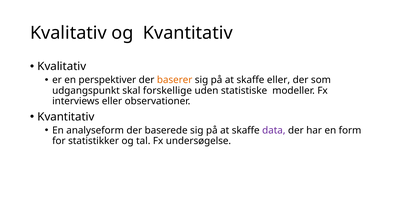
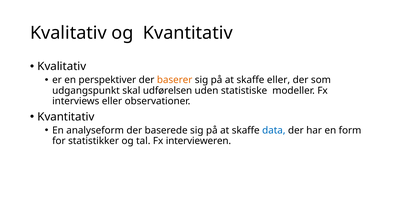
forskellige: forskellige -> udførelsen
data colour: purple -> blue
undersøgelse: undersøgelse -> intervieweren
